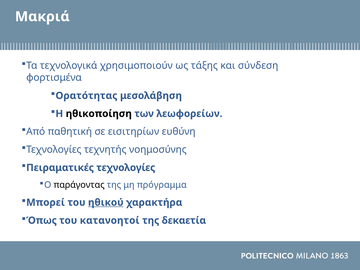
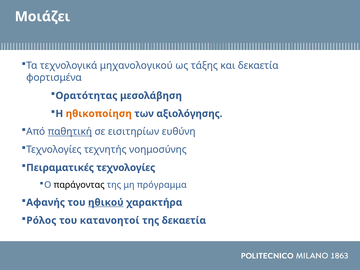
Μακριά: Μακριά -> Μοιάζει
χρησιμοποιούν: χρησιμοποιούν -> μηχανολογικού
και σύνδεση: σύνδεση -> δεκαετία
ηθικοποίηση colour: black -> orange
λεωφορείων: λεωφορείων -> αξιολόγησης
παθητική underline: none -> present
Μπορεί: Μπορεί -> Αφανής
Όπως: Όπως -> Ρόλος
